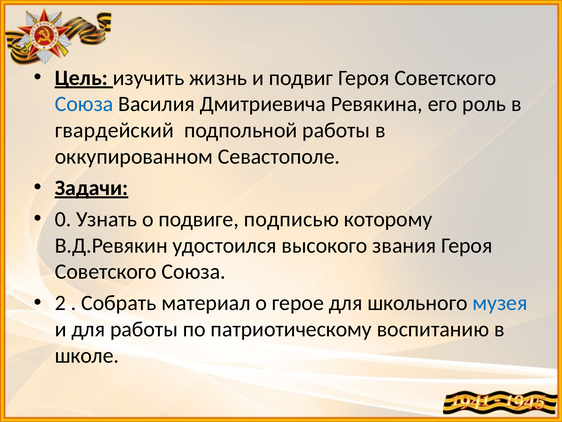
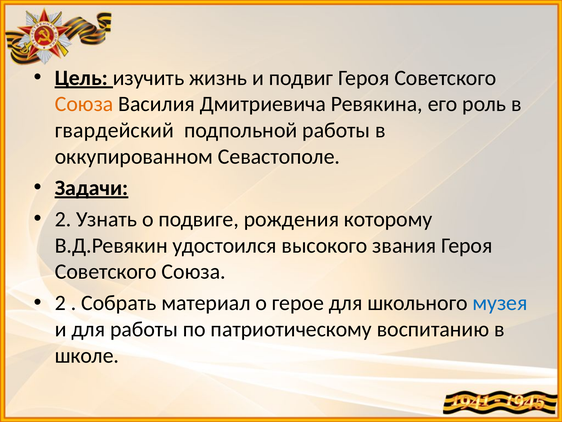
Союза at (84, 104) colour: blue -> orange
0 at (63, 219): 0 -> 2
подписью: подписью -> рождения
